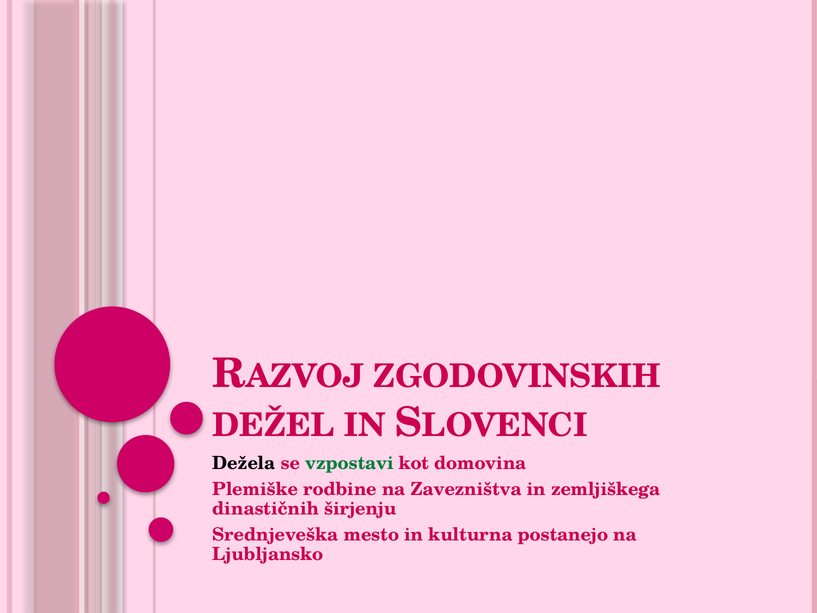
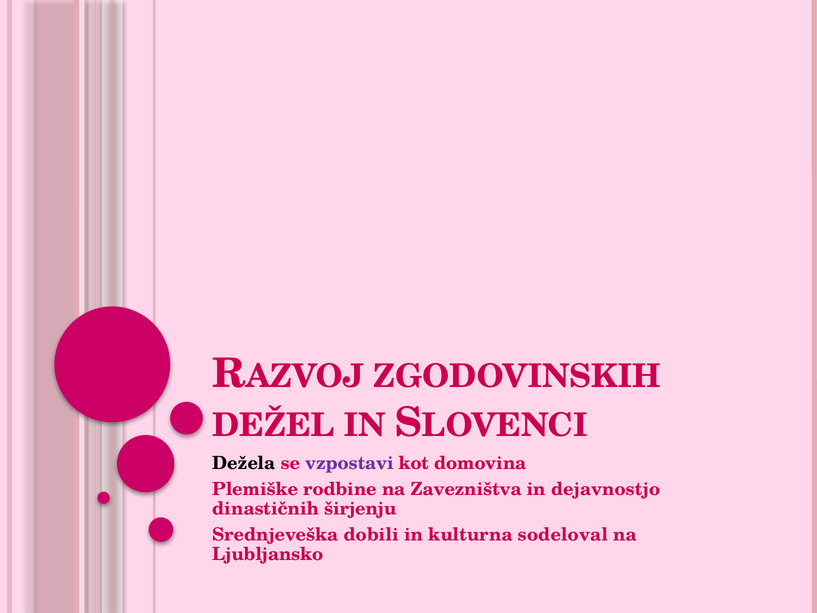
vzpostavi colour: green -> purple
zemljiškega: zemljiškega -> dejavnostjo
mesto: mesto -> dobili
postanejo: postanejo -> sodeloval
